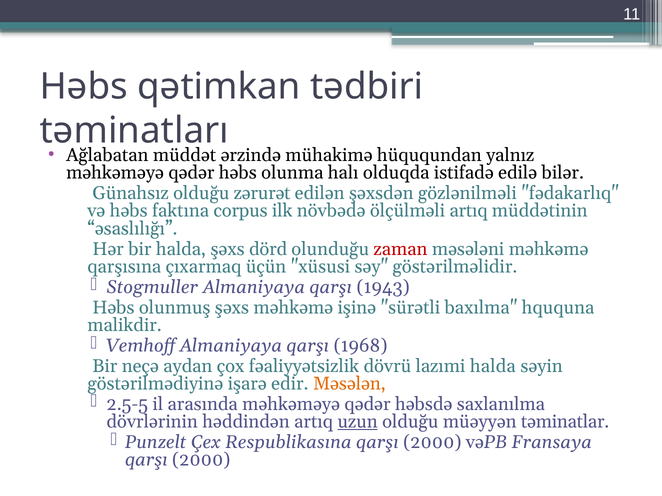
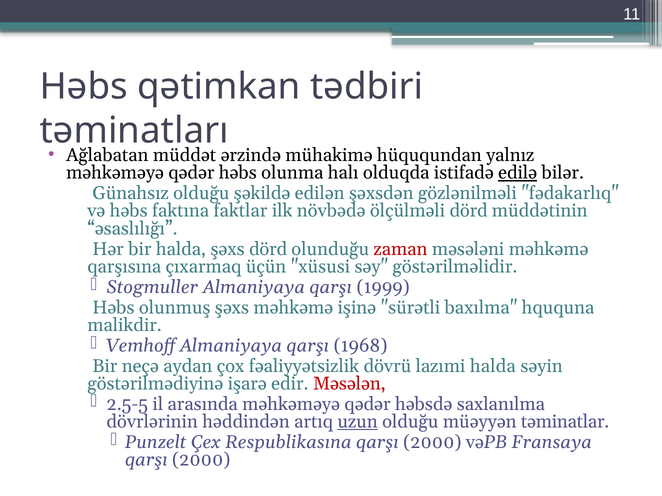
edilə underline: none -> present
zərurət: zərurət -> şəkildə
corpus: corpus -> faktlar
ölçülməli artıq: artıq -> dörd
1943: 1943 -> 1999
Məsələn colour: orange -> red
